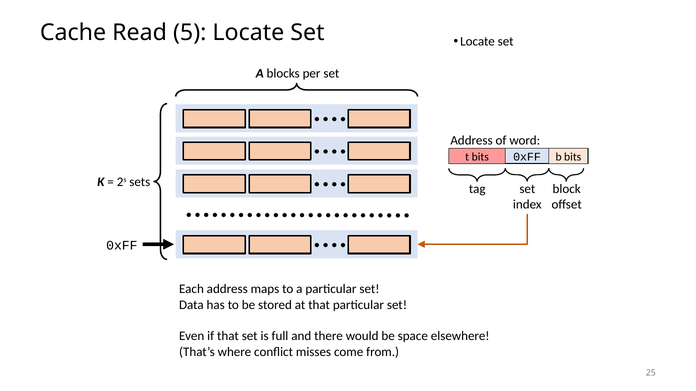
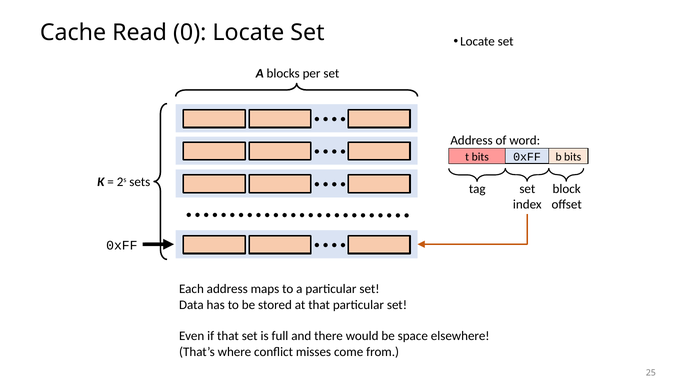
5: 5 -> 0
